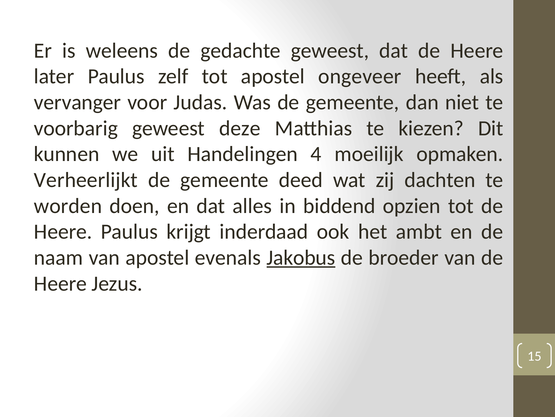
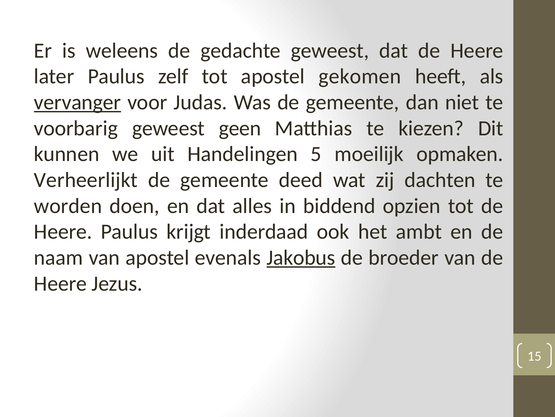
ongeveer: ongeveer -> gekomen
vervanger underline: none -> present
deze: deze -> geen
4: 4 -> 5
